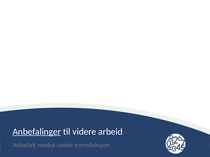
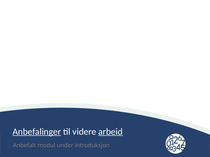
arbeid underline: none -> present
